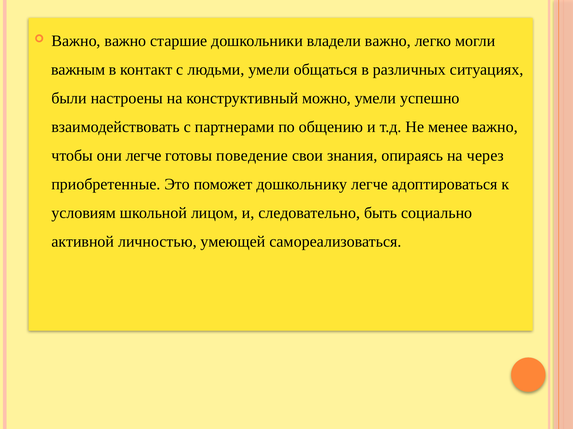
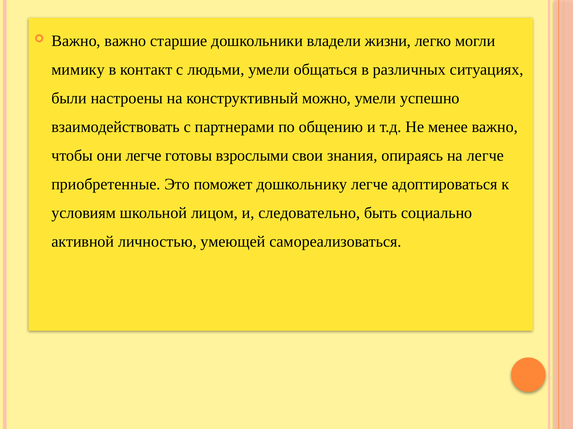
владели важно: важно -> жизни
важным: важным -> мимику
поведение: поведение -> взрослыми
на через: через -> легче
